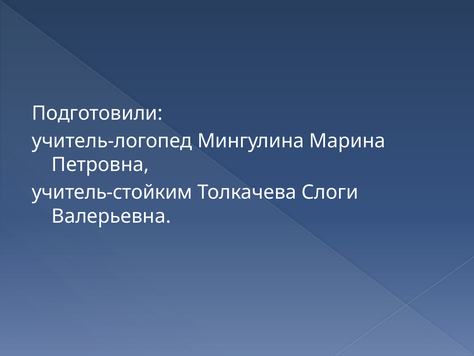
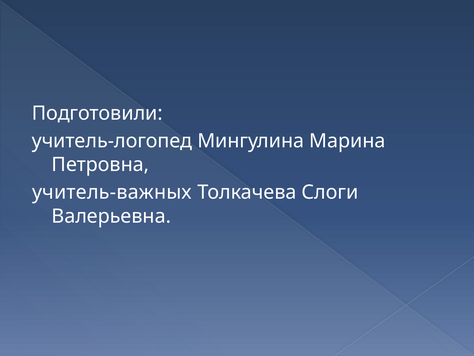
учитель-стойким: учитель-стойким -> учитель-важных
